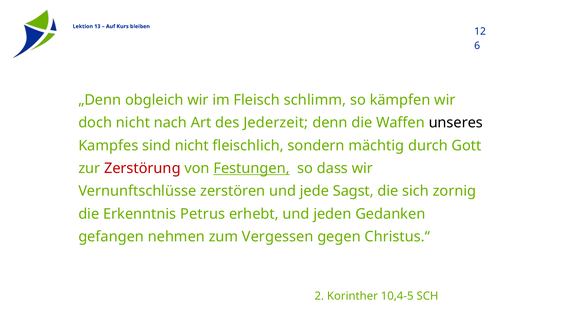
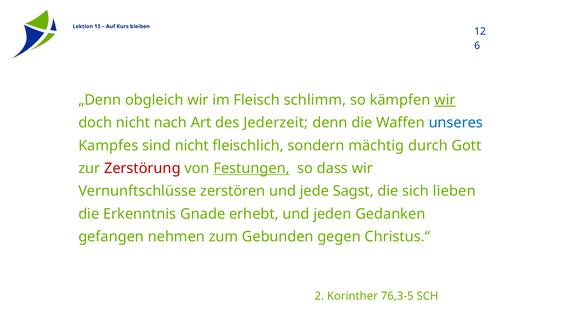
wir at (445, 100) underline: none -> present
unseres colour: black -> blue
zornig: zornig -> lieben
Petrus: Petrus -> Gnade
Vergessen: Vergessen -> Gebunden
10,4-5: 10,4-5 -> 76,3-5
